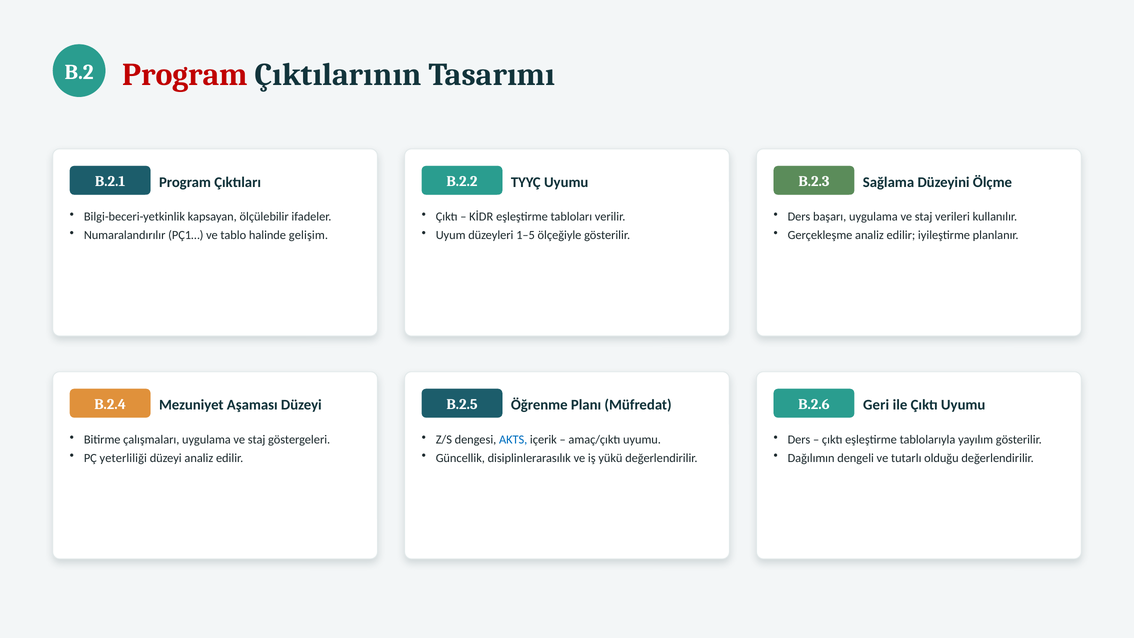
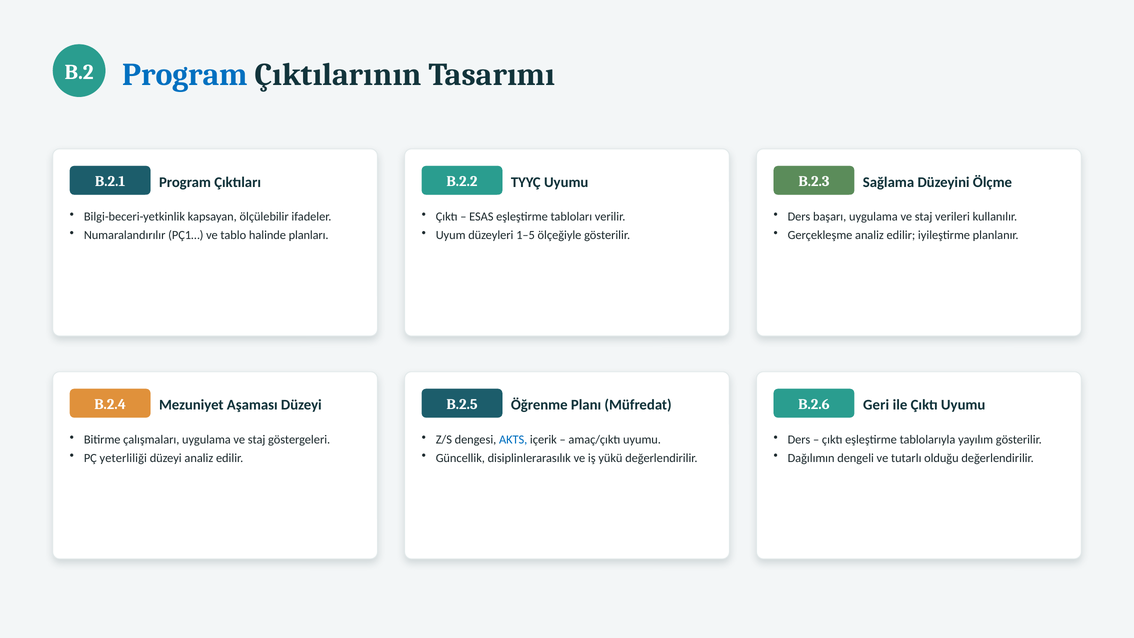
Program at (185, 74) colour: red -> blue
KİDR: KİDR -> ESAS
gelişim: gelişim -> planları
